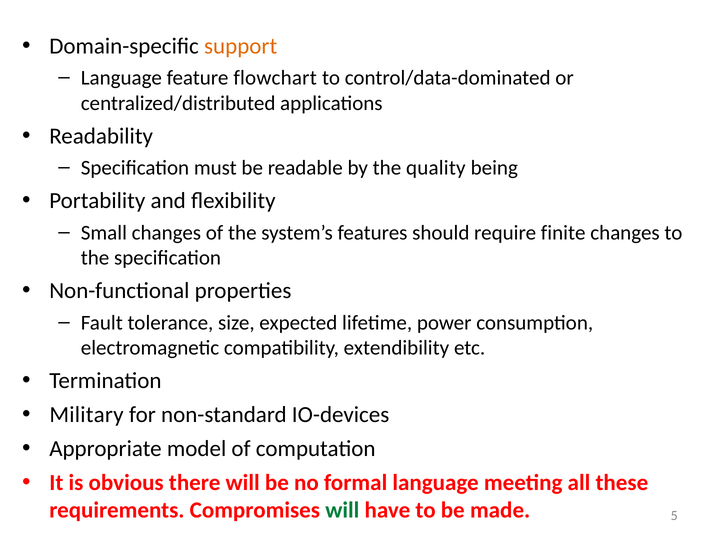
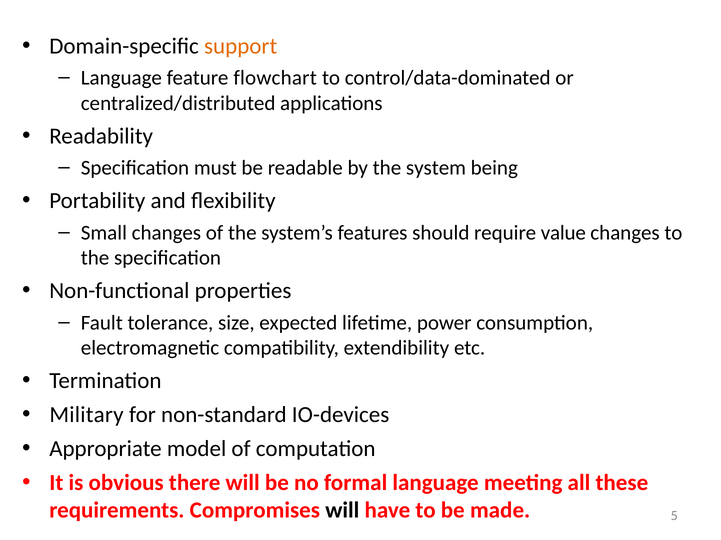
quality: quality -> system
finite: finite -> value
will at (342, 511) colour: green -> black
